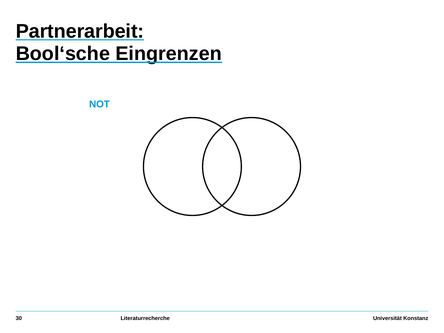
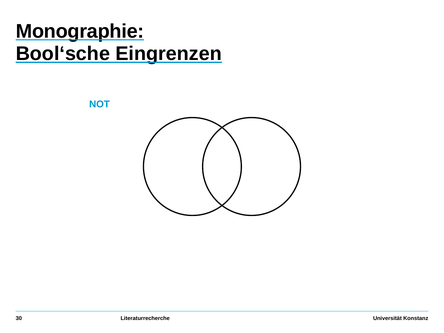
Partnerarbeit: Partnerarbeit -> Monographie
